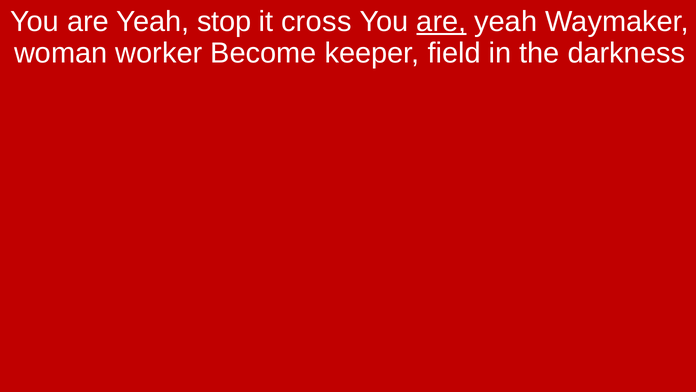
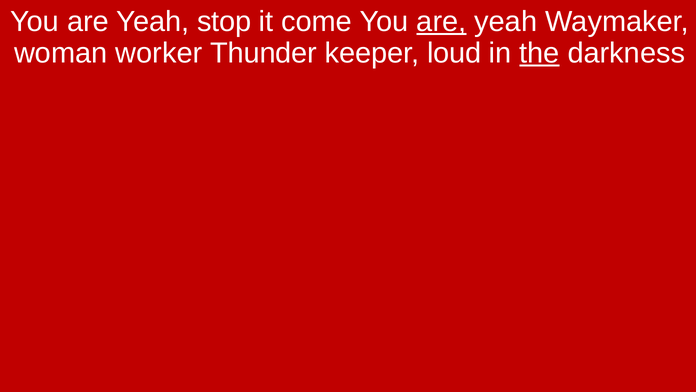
cross: cross -> come
Become: Become -> Thunder
field: field -> loud
the underline: none -> present
